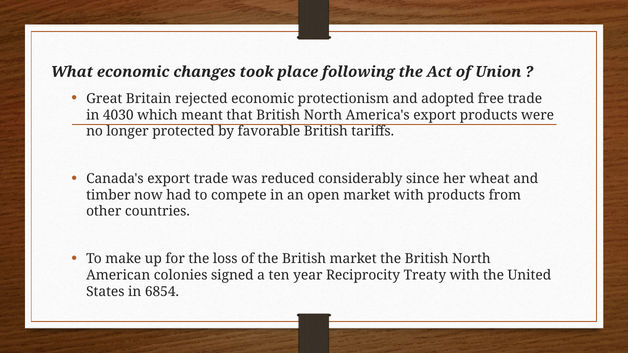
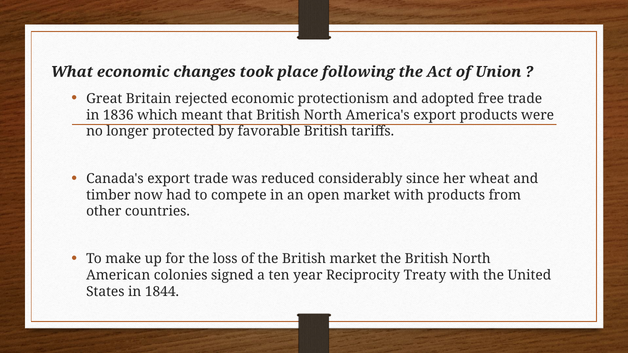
4030: 4030 -> 1836
6854: 6854 -> 1844
